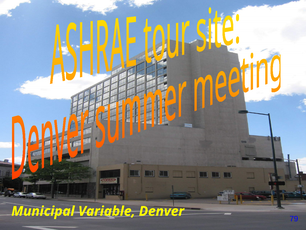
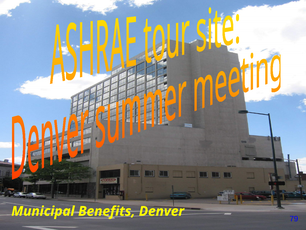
Variable: Variable -> Benefits
